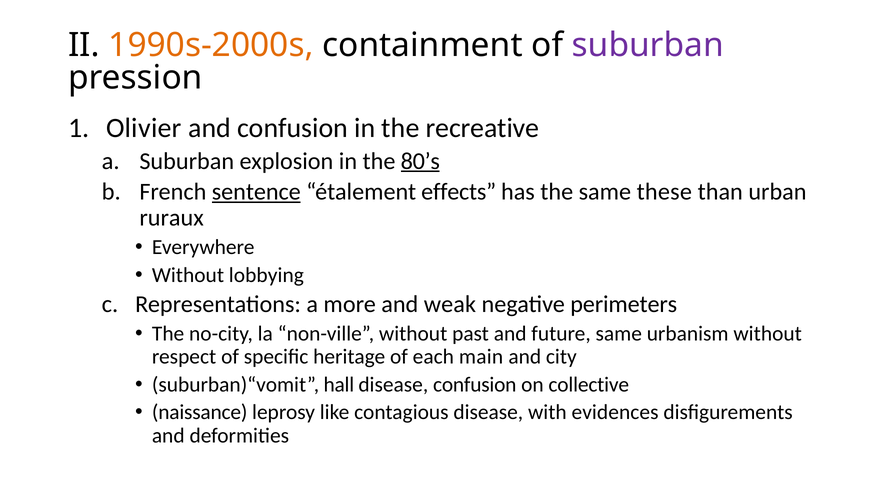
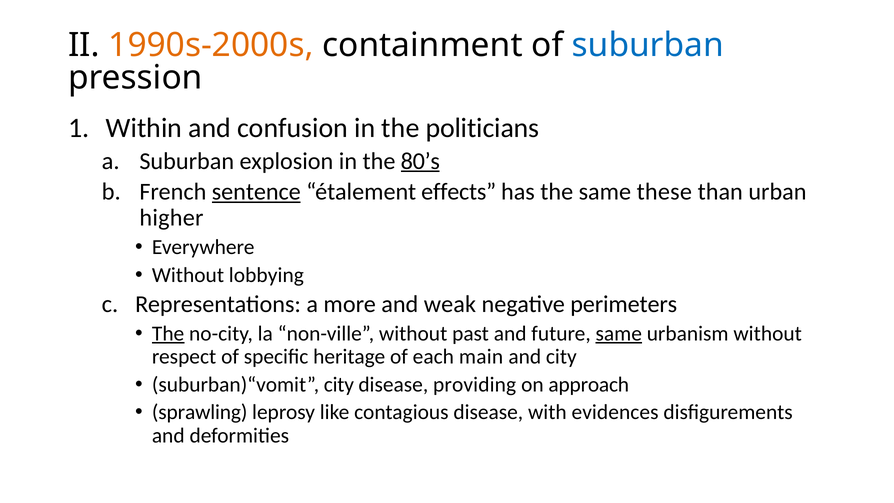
suburban at (648, 45) colour: purple -> blue
Olivier: Olivier -> Within
recreative: recreative -> politicians
ruraux: ruraux -> higher
The at (168, 334) underline: none -> present
same at (619, 334) underline: none -> present
suburban)“vomit hall: hall -> city
disease confusion: confusion -> providing
collective: collective -> approach
naissance: naissance -> sprawling
